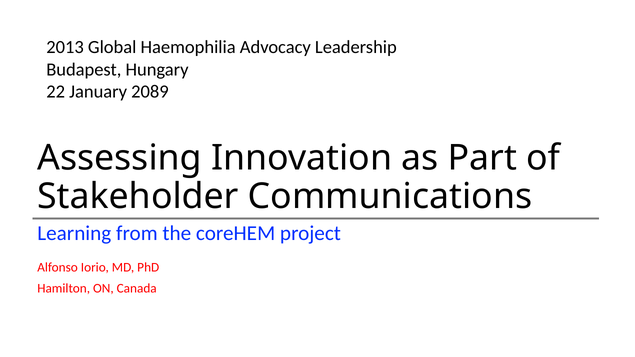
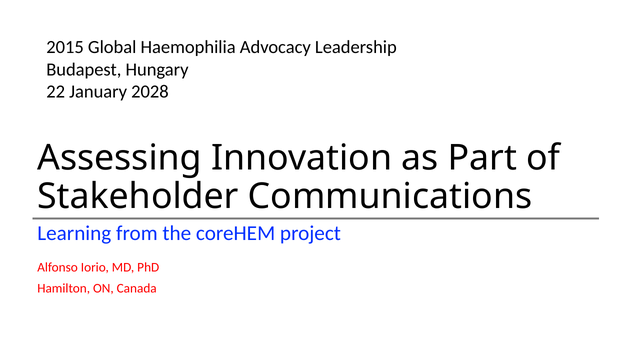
2013: 2013 -> 2015
2089: 2089 -> 2028
